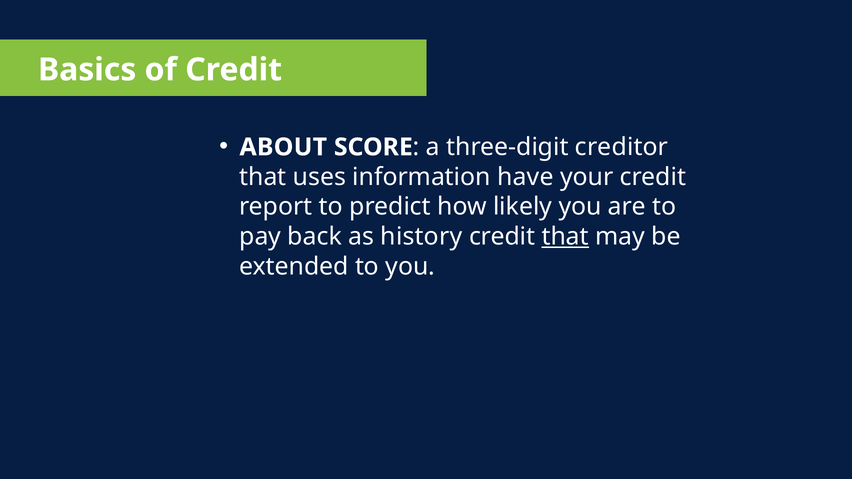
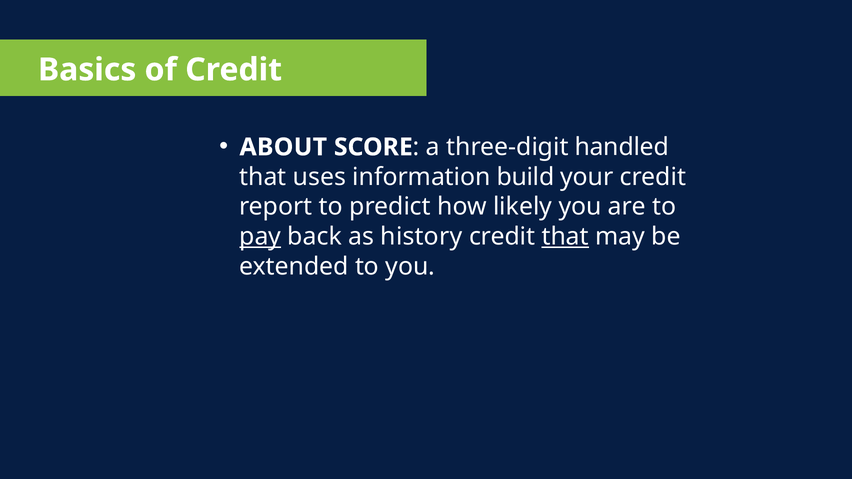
creditor: creditor -> handled
have: have -> build
pay underline: none -> present
